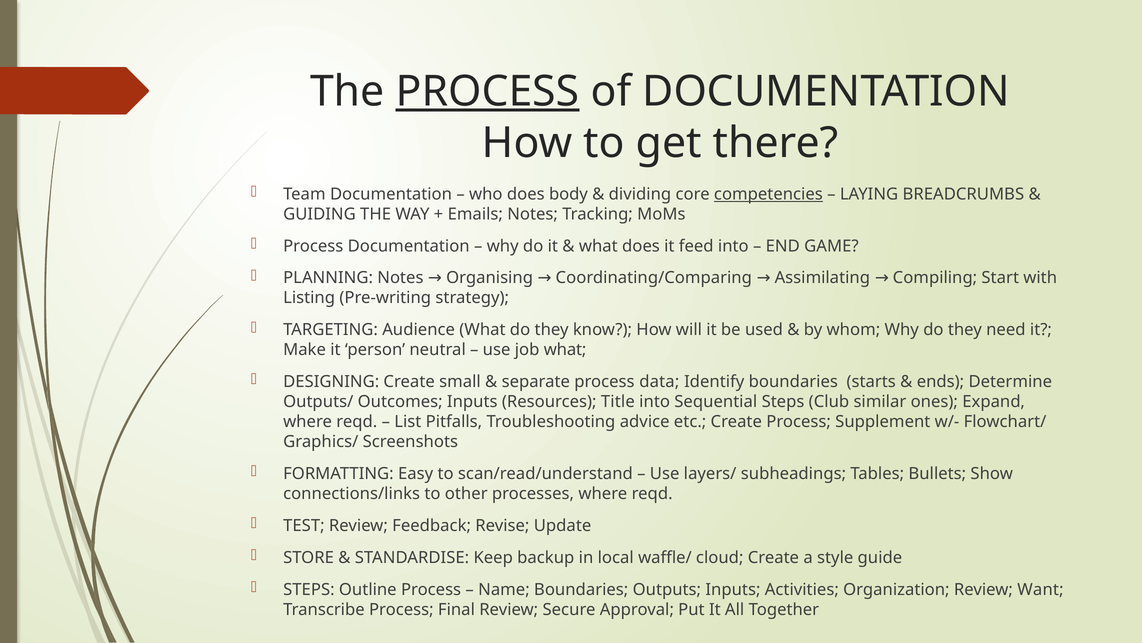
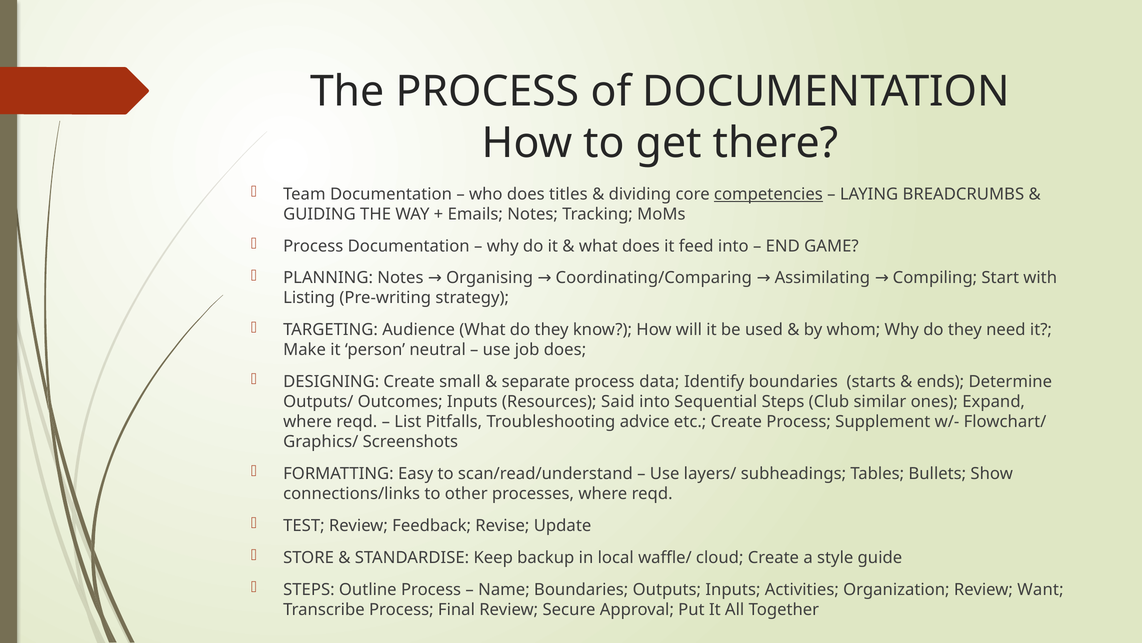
PROCESS at (488, 91) underline: present -> none
body: body -> titles
job what: what -> does
Title: Title -> Said
